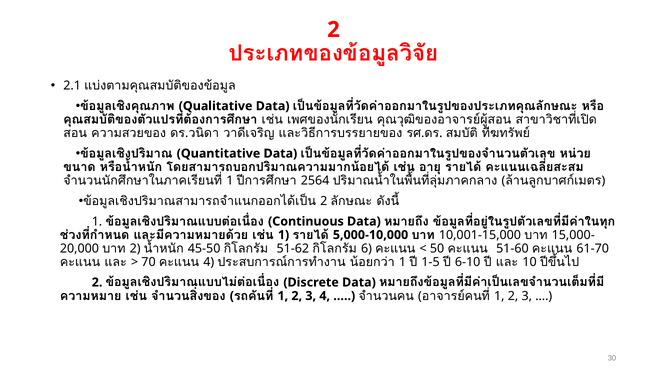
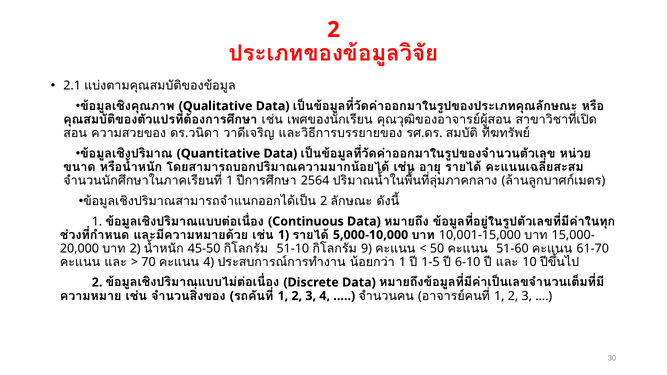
51-62: 51-62 -> 51-10
6: 6 -> 9
